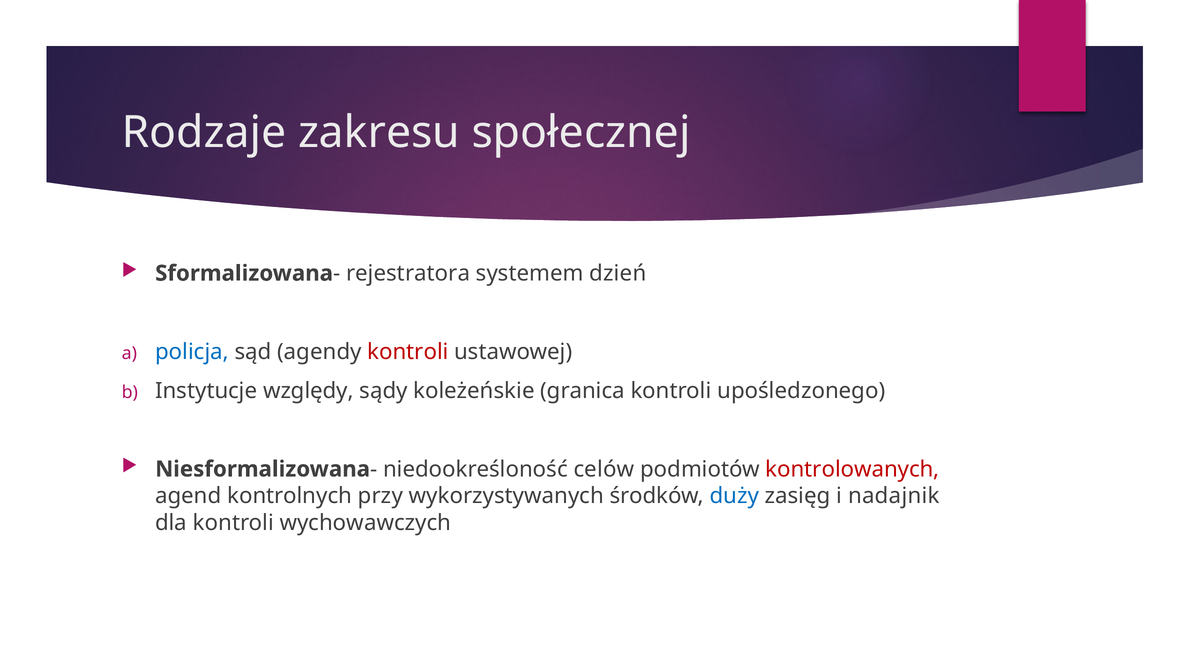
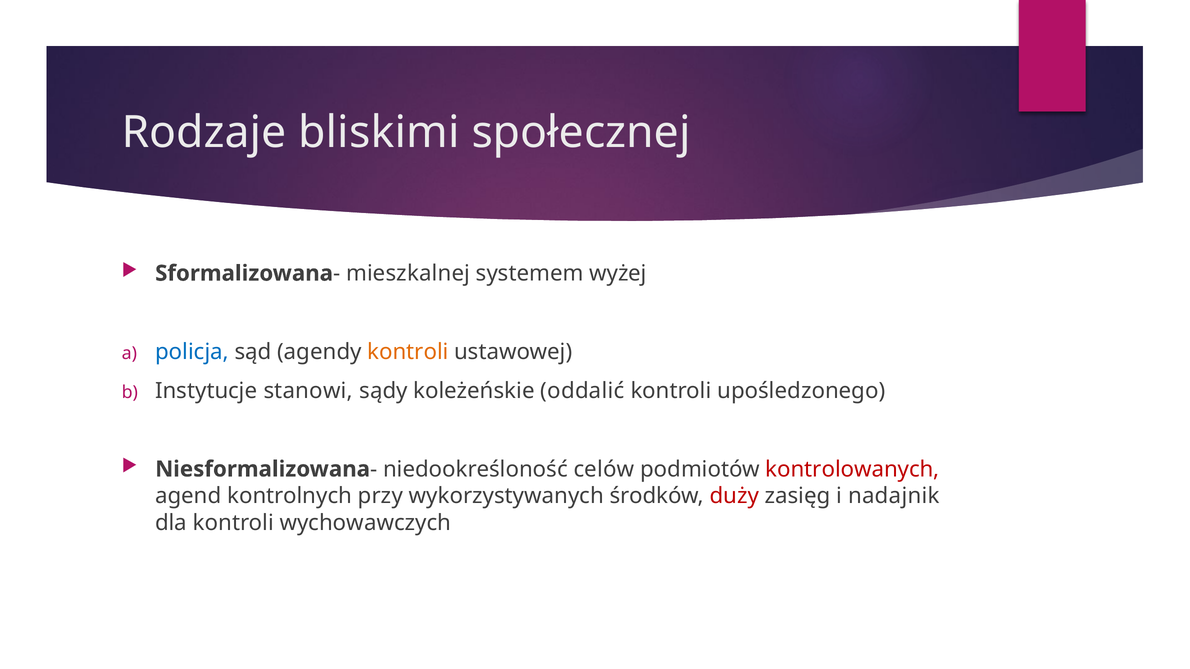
zakresu: zakresu -> bliskimi
rejestratora: rejestratora -> mieszkalnej
dzień: dzień -> wyżej
kontroli at (408, 352) colour: red -> orange
względy: względy -> stanowi
granica: granica -> oddalić
duży colour: blue -> red
